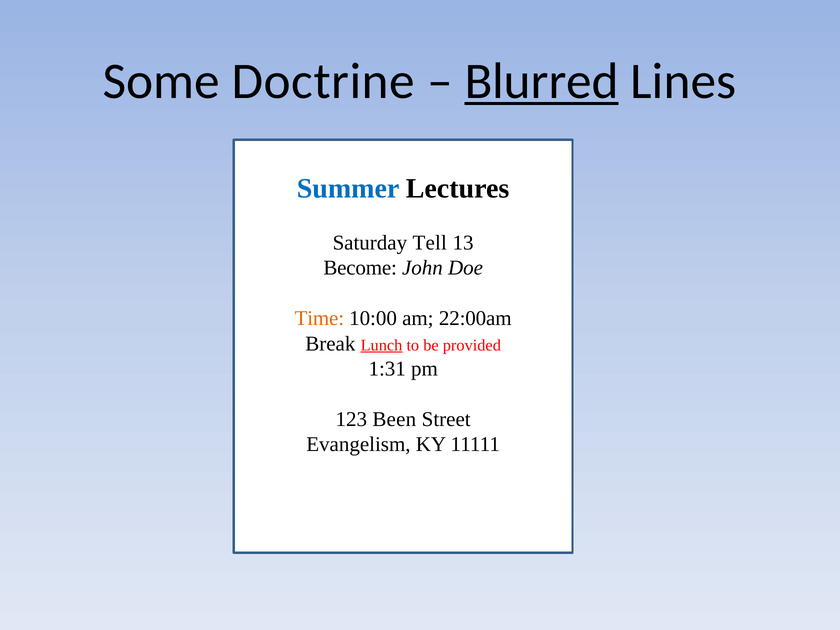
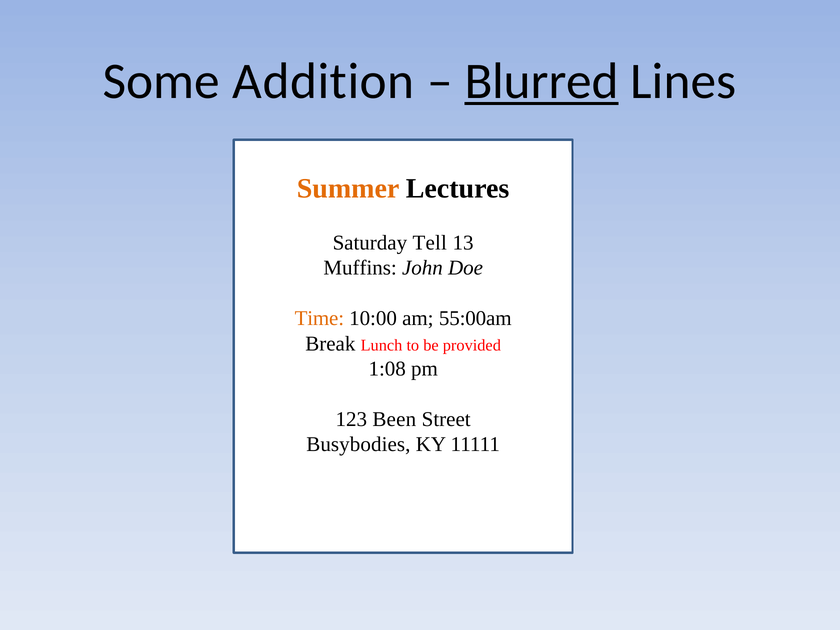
Doctrine: Doctrine -> Addition
Summer colour: blue -> orange
Become: Become -> Muffins
22:00am: 22:00am -> 55:00am
Lunch underline: present -> none
1:31: 1:31 -> 1:08
Evangelism: Evangelism -> Busybodies
